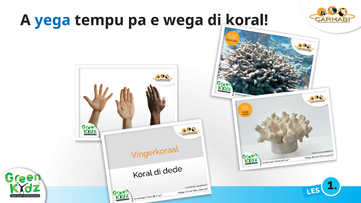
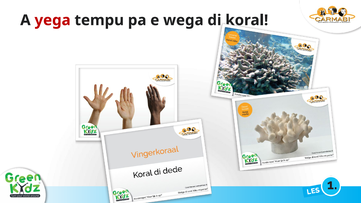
yega colour: blue -> red
